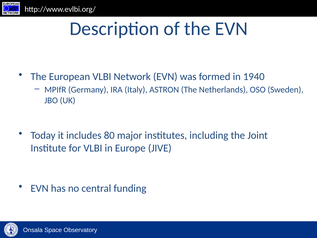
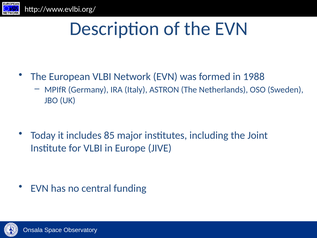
1940: 1940 -> 1988
80: 80 -> 85
